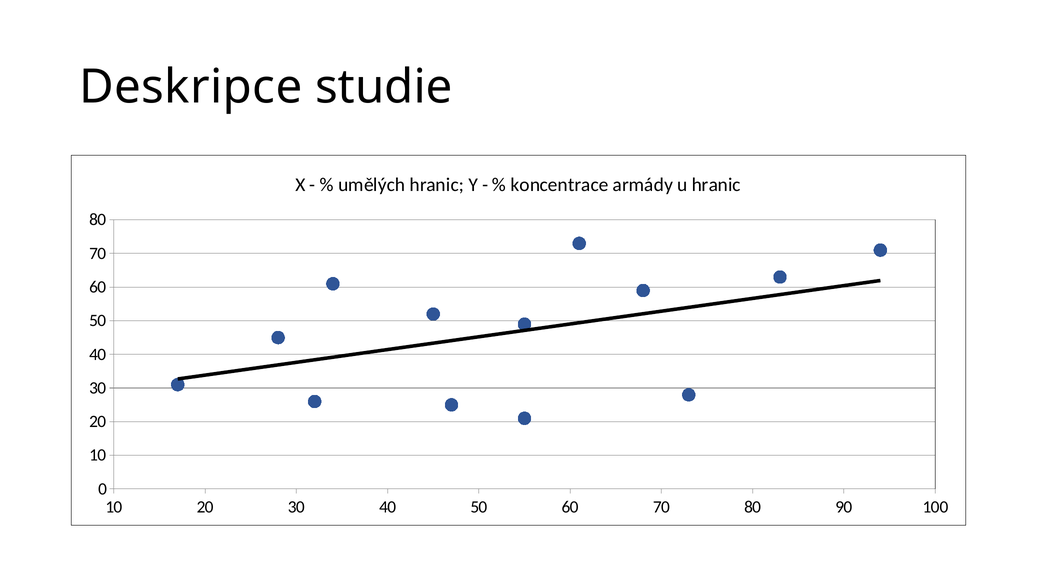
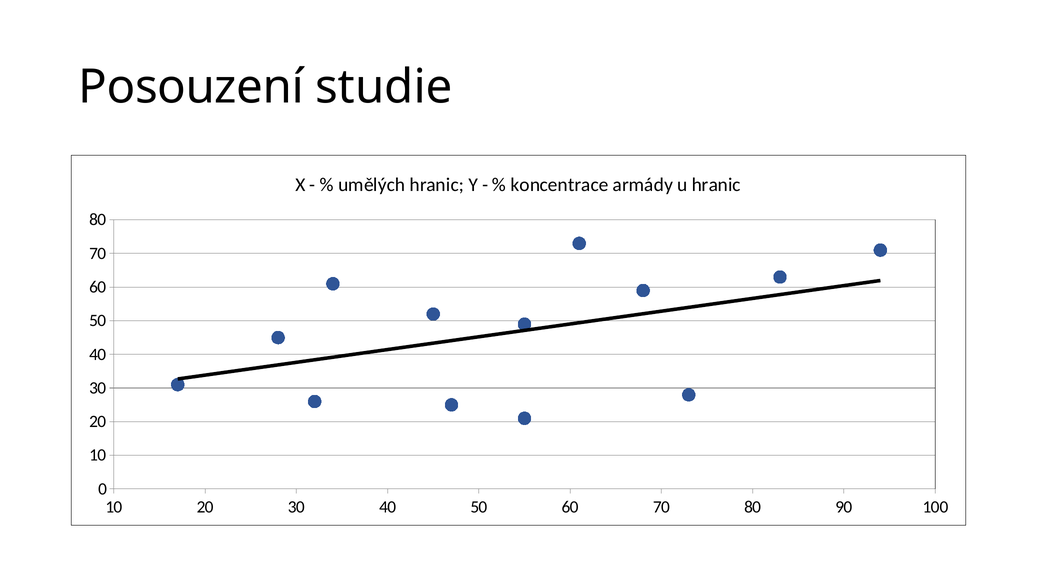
Deskripce: Deskripce -> Posouzení
